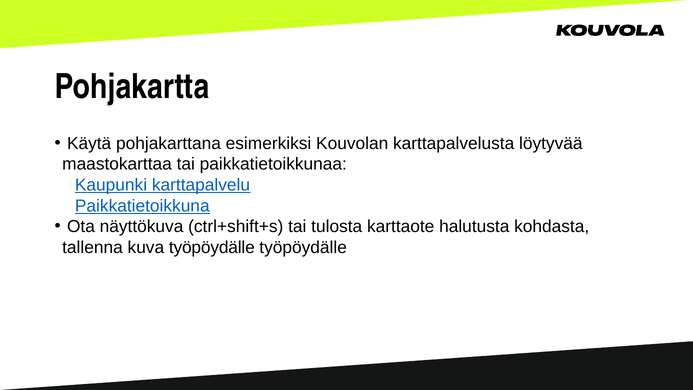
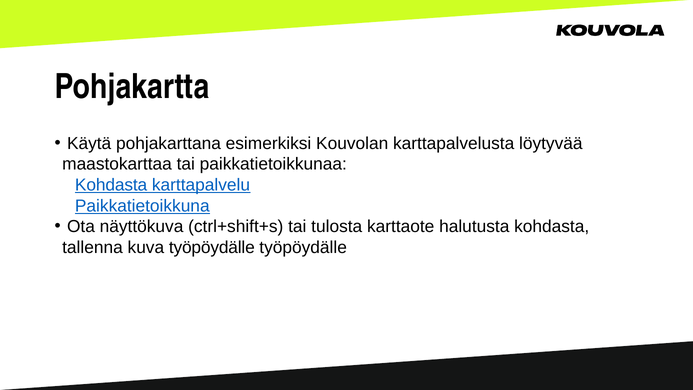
Kaupunki at (111, 185): Kaupunki -> Kohdasta
